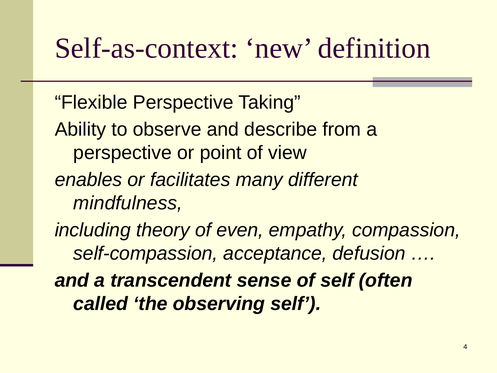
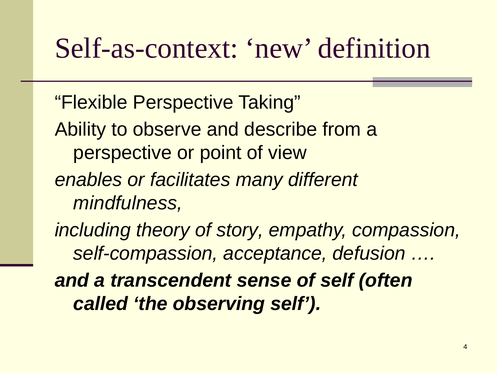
even: even -> story
